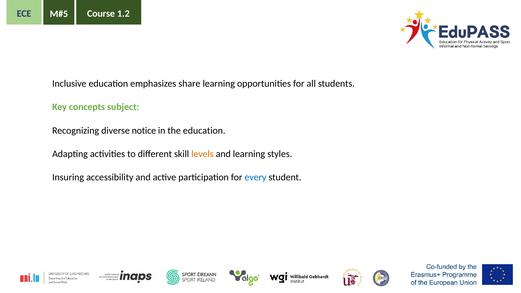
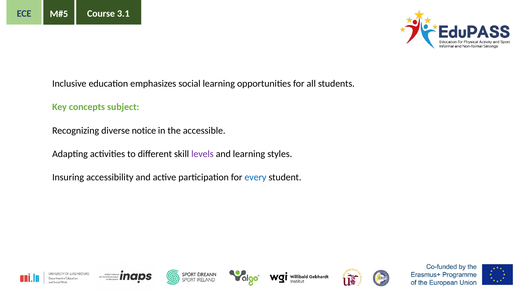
1.2: 1.2 -> 3.1
share: share -> social
the education: education -> accessible
levels colour: orange -> purple
